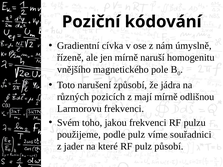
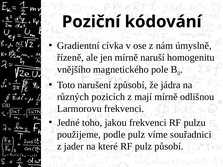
Svém: Svém -> Jedné
